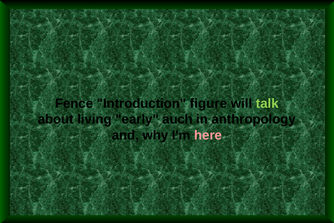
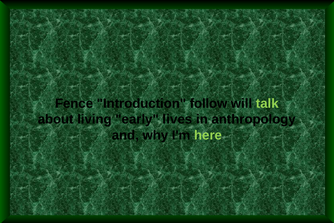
figure: figure -> follow
auch: auch -> lives
here colour: pink -> light green
